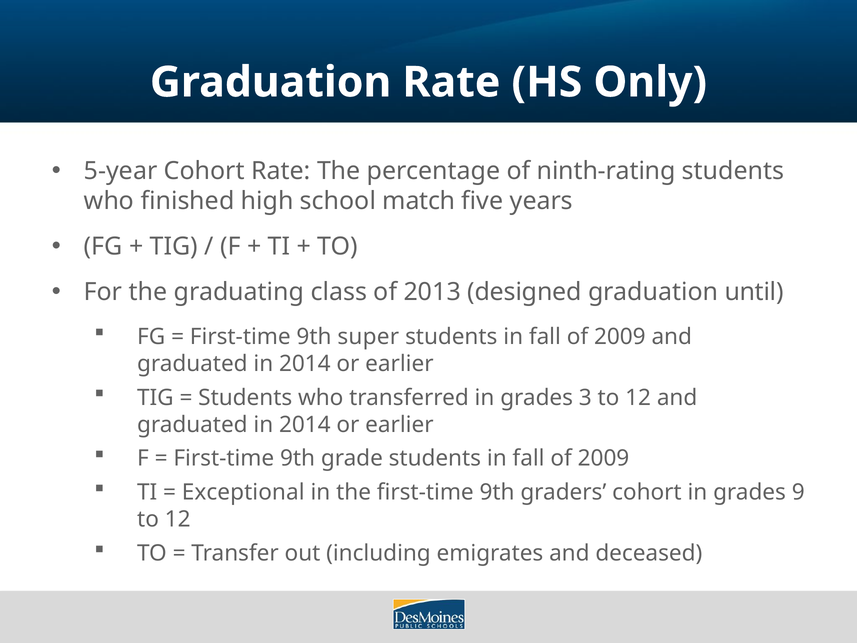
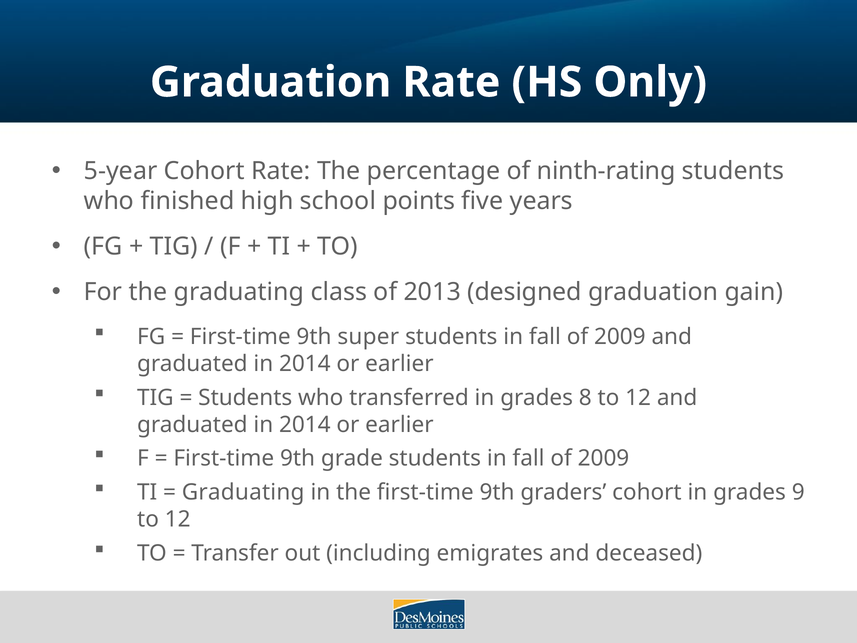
match: match -> points
until: until -> gain
3: 3 -> 8
Exceptional at (243, 492): Exceptional -> Graduating
